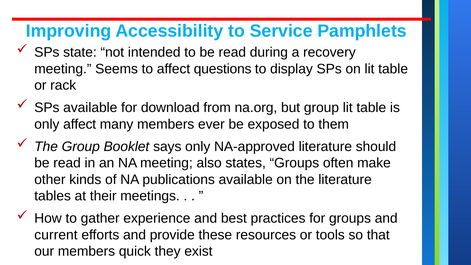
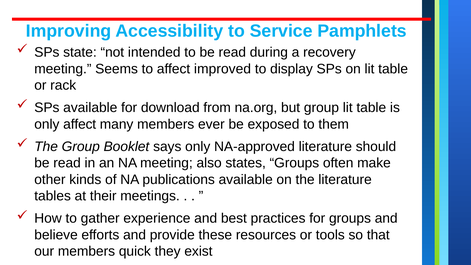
questions: questions -> improved
current: current -> believe
